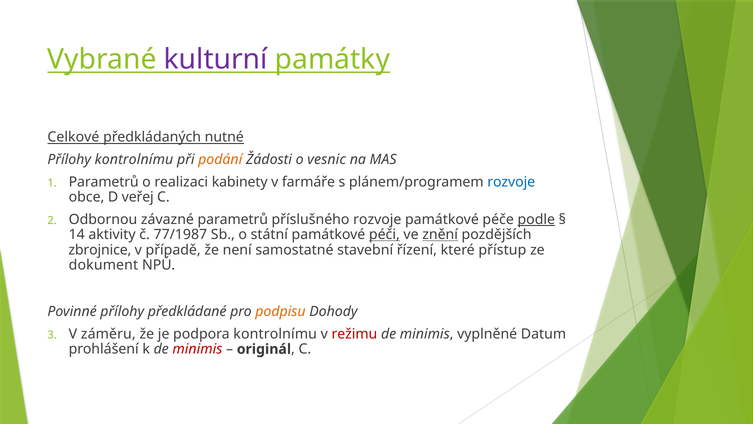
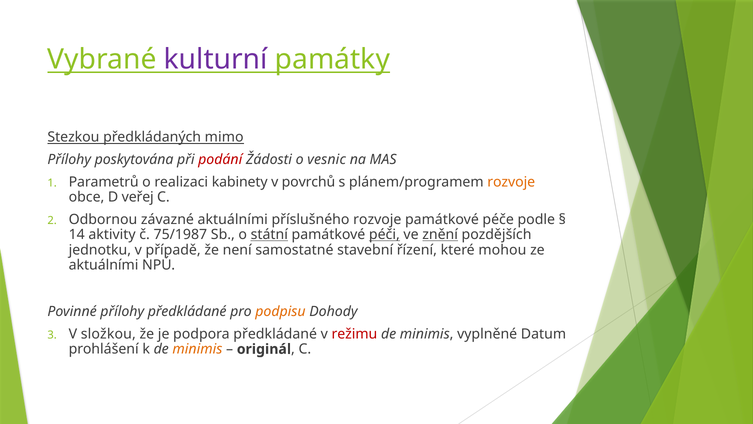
Celkové: Celkové -> Stezkou
nutné: nutné -> mimo
Přílohy kontrolnímu: kontrolnímu -> poskytována
podání colour: orange -> red
farmáře: farmáře -> povrchů
rozvoje at (511, 182) colour: blue -> orange
závazné parametrů: parametrů -> aktuálními
podle underline: present -> none
77/1987: 77/1987 -> 75/1987
státní underline: none -> present
zbrojnice: zbrojnice -> jednotku
přístup: přístup -> mohou
dokument at (103, 265): dokument -> aktuálními
záměru: záměru -> složkou
podpora kontrolnímu: kontrolnímu -> předkládané
minimis at (197, 349) colour: red -> orange
